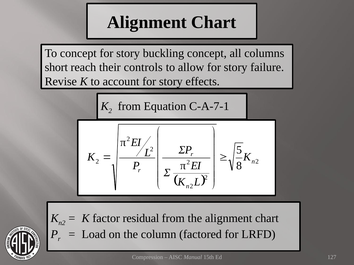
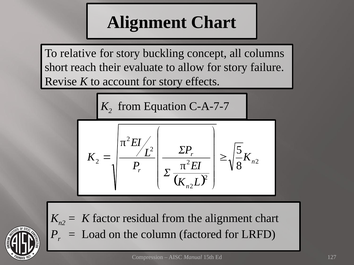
To concept: concept -> relative
controls: controls -> evaluate
C-A-7-1: C-A-7-1 -> C-A-7-7
